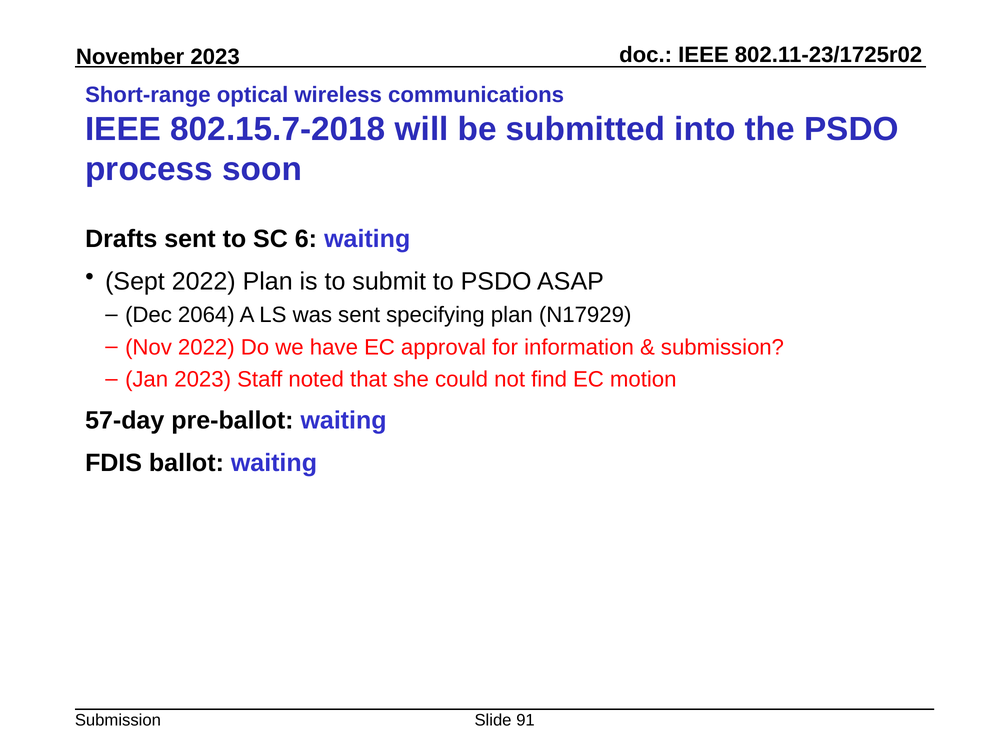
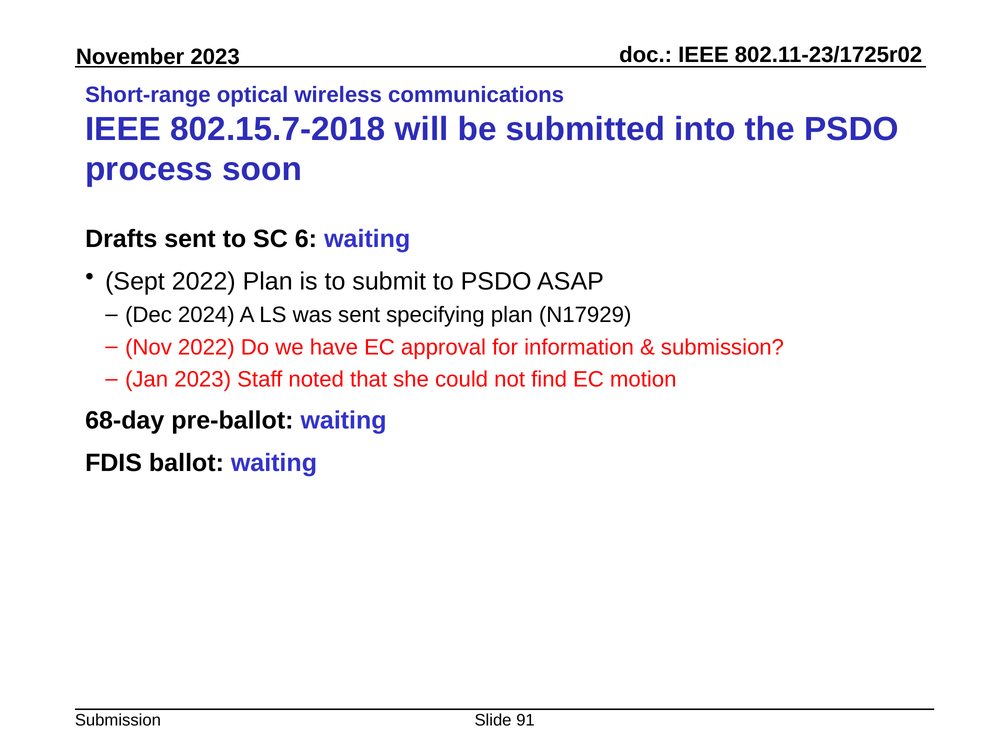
2064: 2064 -> 2024
57-day: 57-day -> 68-day
